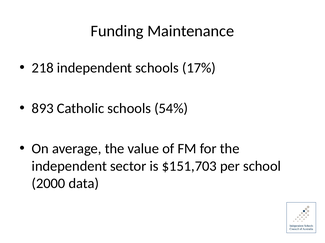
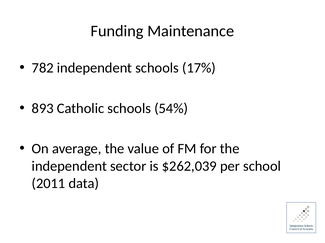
218: 218 -> 782
$151,703: $151,703 -> $262,039
2000: 2000 -> 2011
